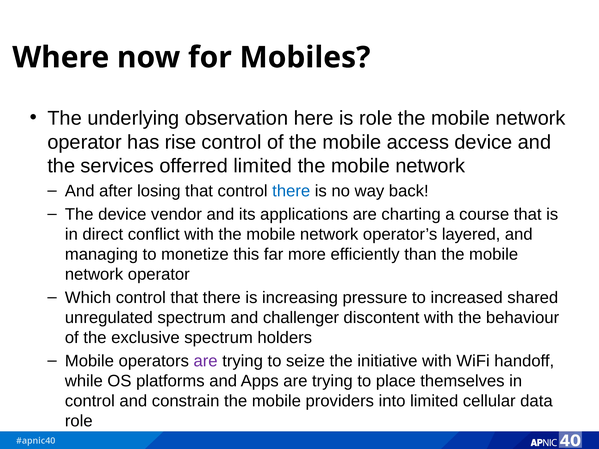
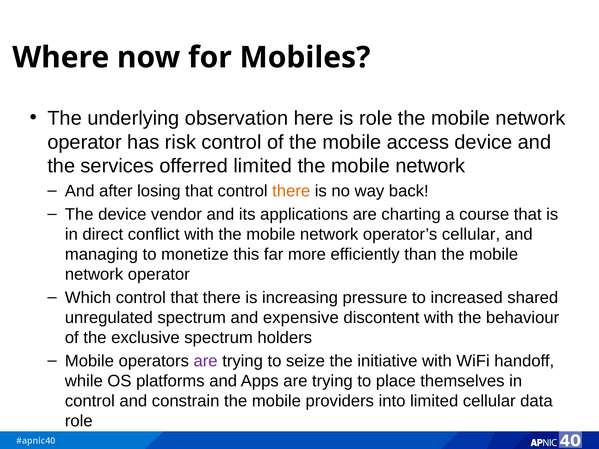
rise: rise -> risk
there at (291, 191) colour: blue -> orange
operator’s layered: layered -> cellular
challenger: challenger -> expensive
